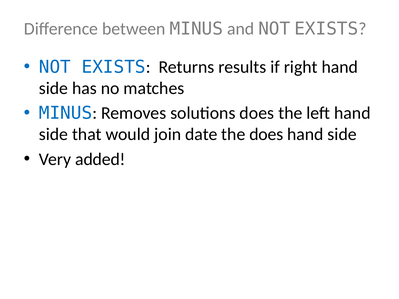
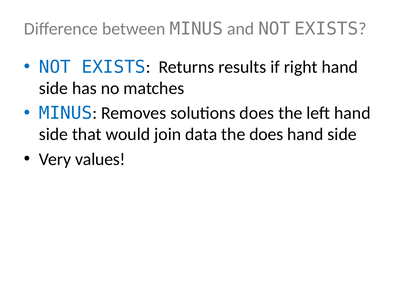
date: date -> data
added: added -> values
